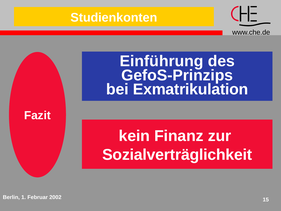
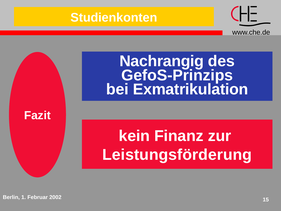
Einführung: Einführung -> Nachrangig
Sozialverträglichkeit: Sozialverträglichkeit -> Leistungsförderung
